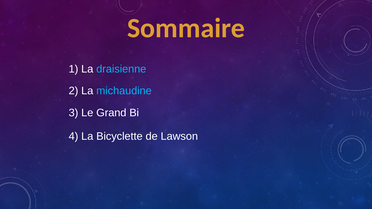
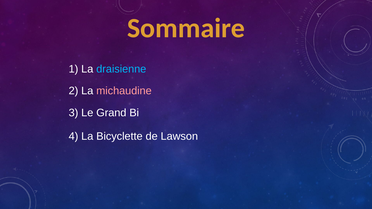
michaudine colour: light blue -> pink
